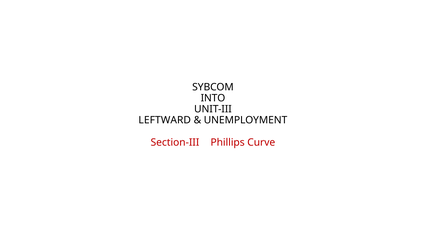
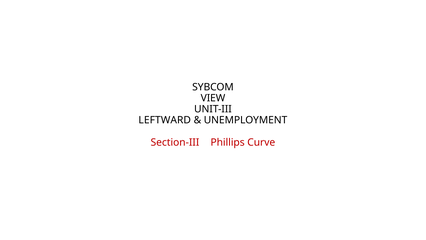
INTO: INTO -> VIEW
